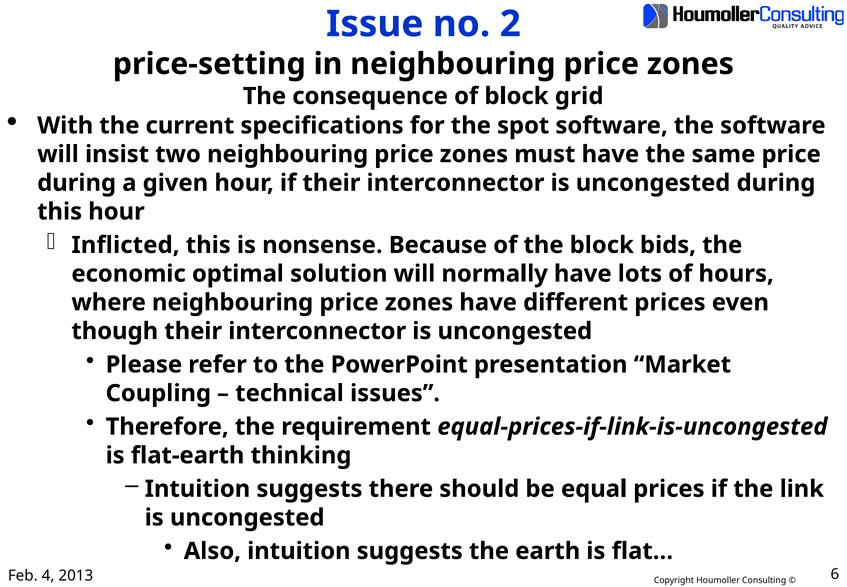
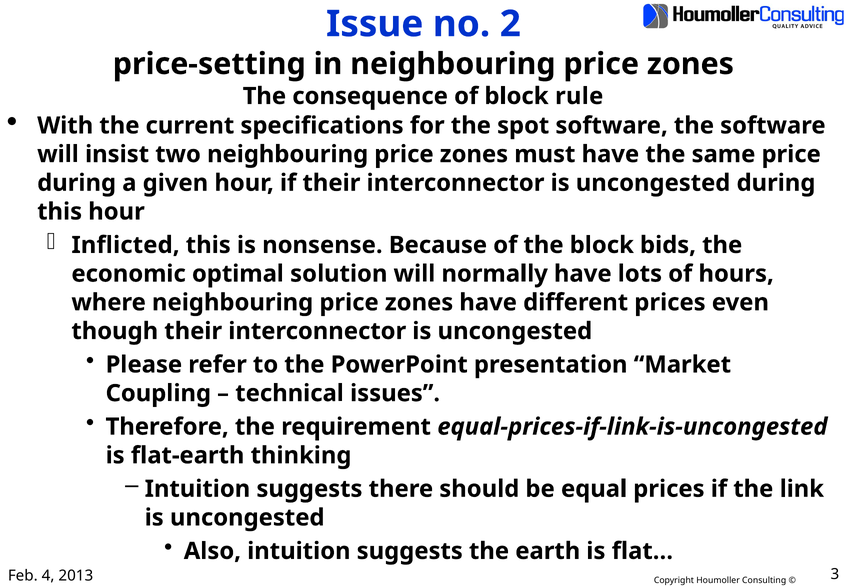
grid: grid -> rule
6: 6 -> 3
